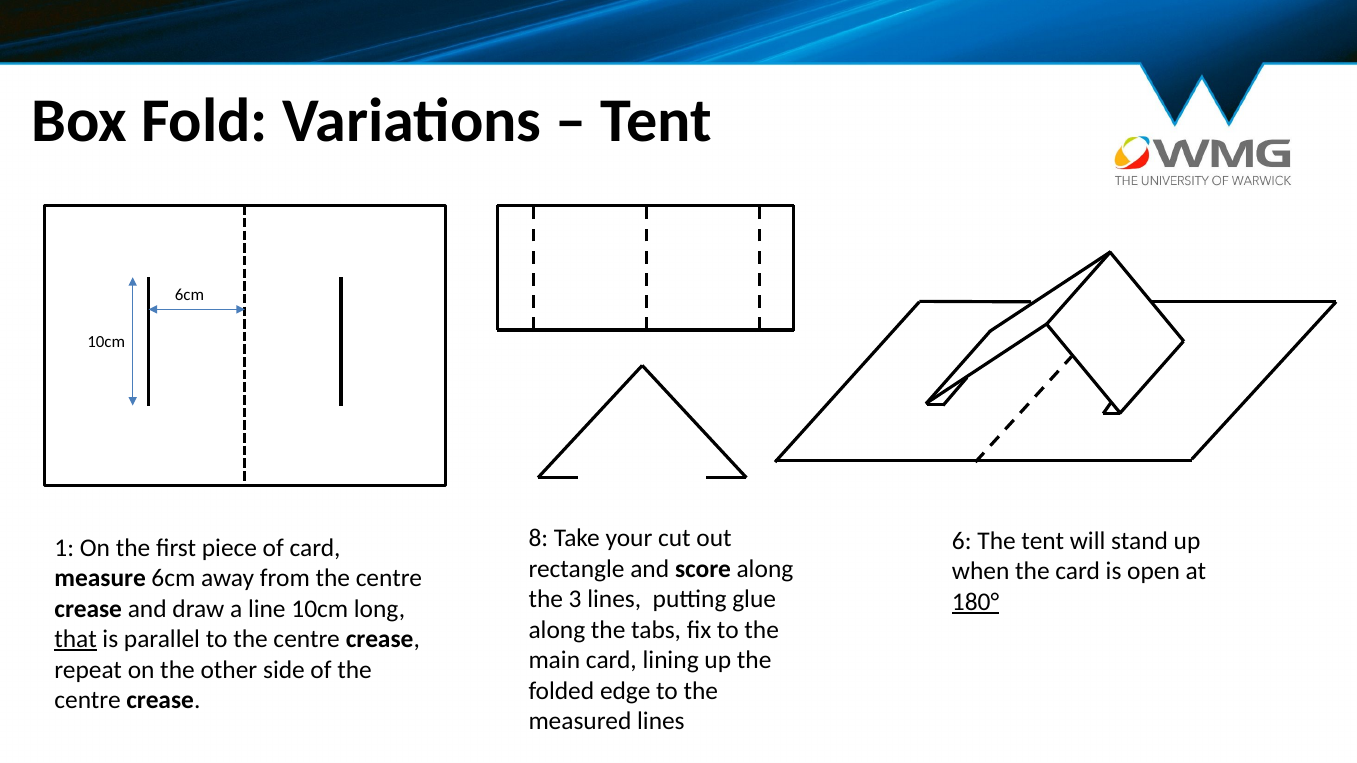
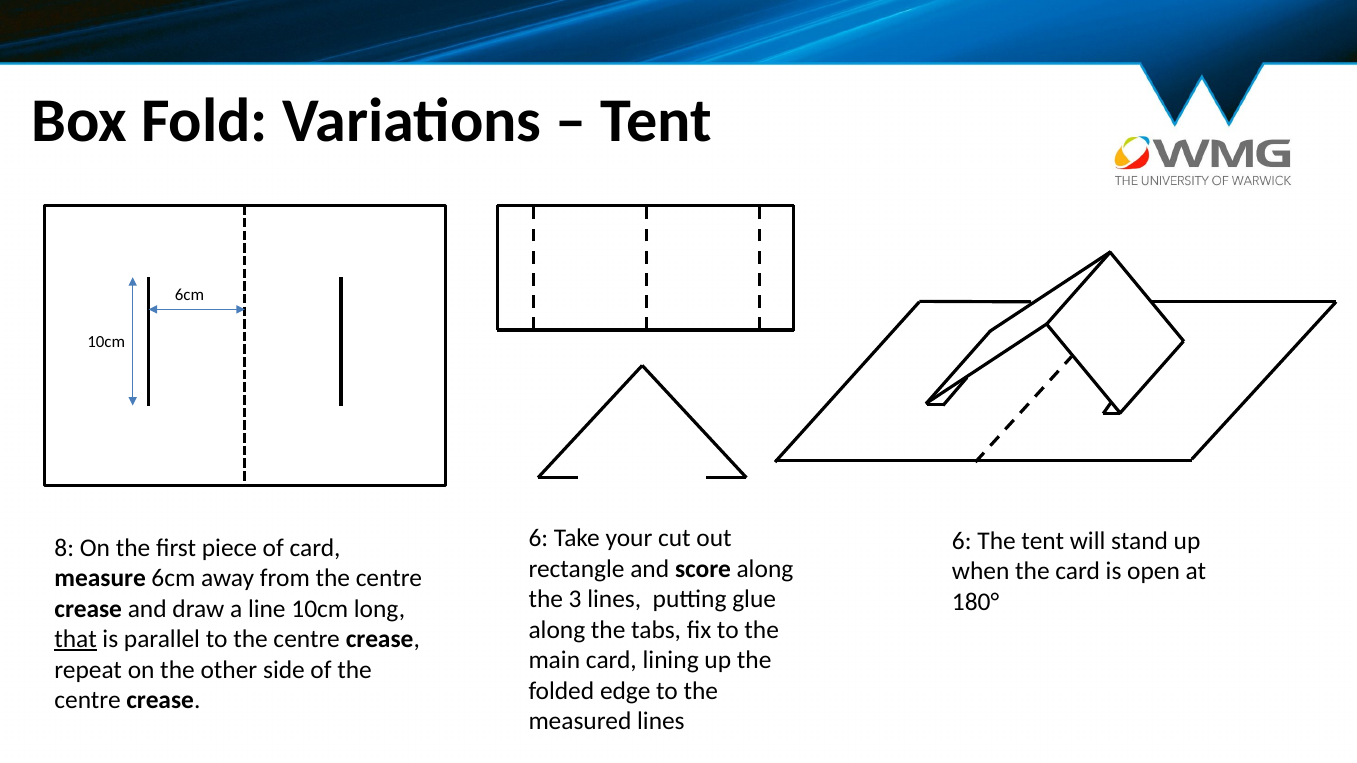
8 at (538, 538): 8 -> 6
1: 1 -> 8
180° underline: present -> none
